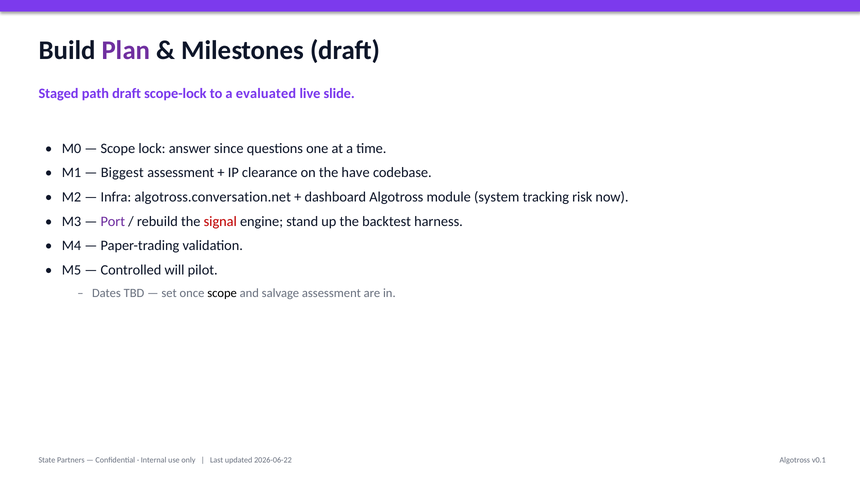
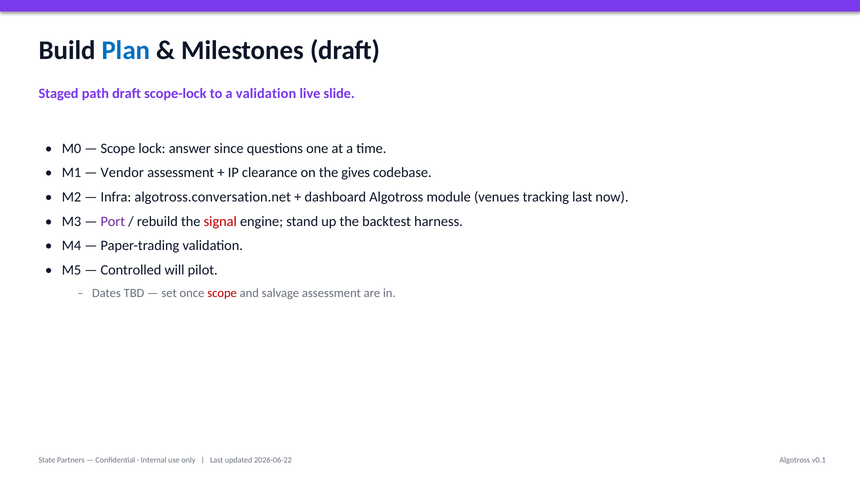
Plan colour: purple -> blue
a evaluated: evaluated -> validation
Biggest: Biggest -> Vendor
have: have -> gives
system: system -> venues
tracking risk: risk -> last
scope at (222, 293) colour: black -> red
